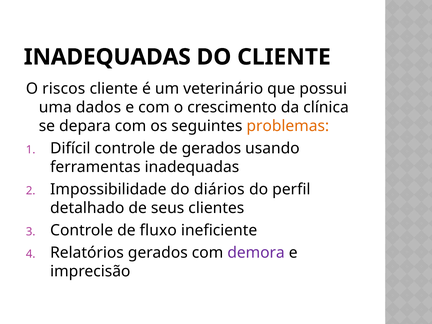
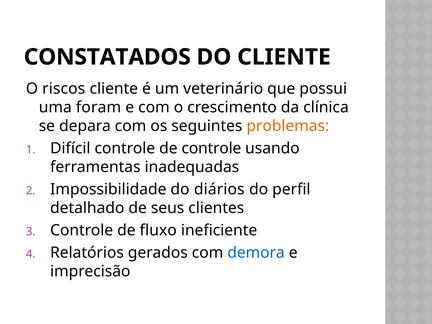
INADEQUADAS at (107, 57): INADEQUADAS -> CONSTATADOS
dados: dados -> foram
de gerados: gerados -> controle
demora colour: purple -> blue
